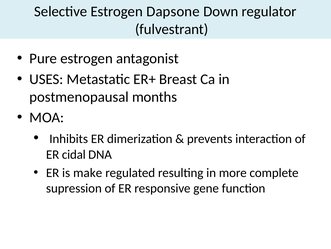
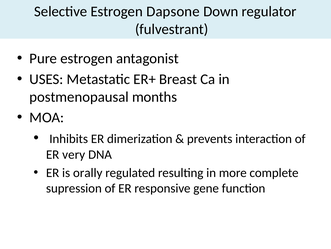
cidal: cidal -> very
make: make -> orally
